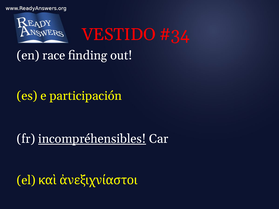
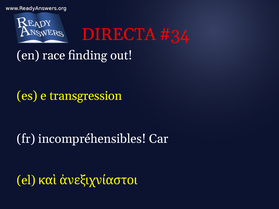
VESTIDO: VESTIDO -> DIRECTA
participación: participación -> transgression
incompréhensibles underline: present -> none
